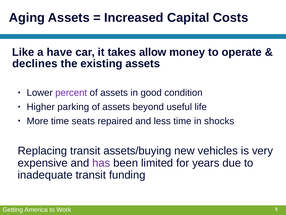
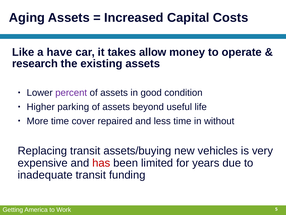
declines: declines -> research
seats: seats -> cover
shocks: shocks -> without
has colour: purple -> red
